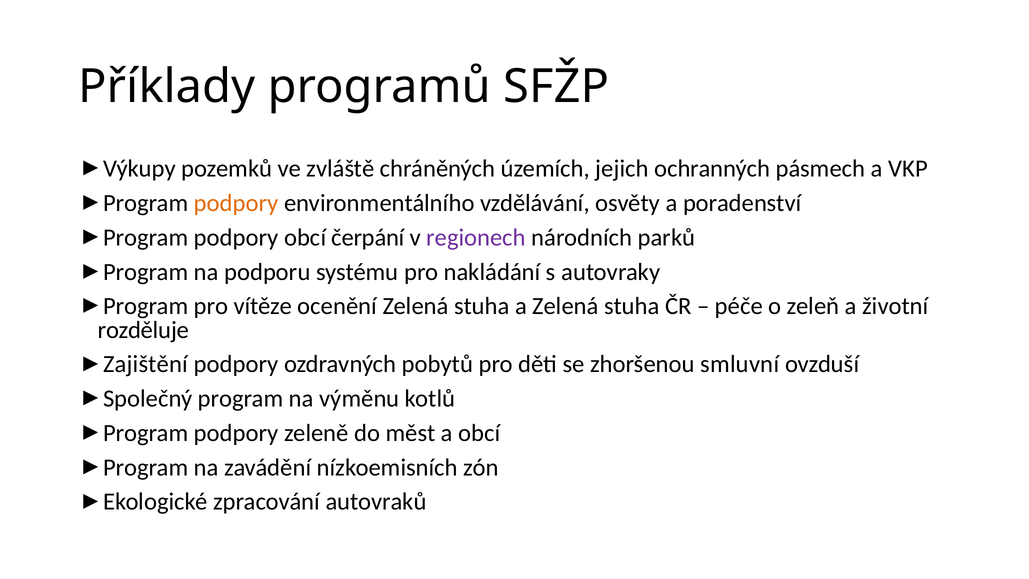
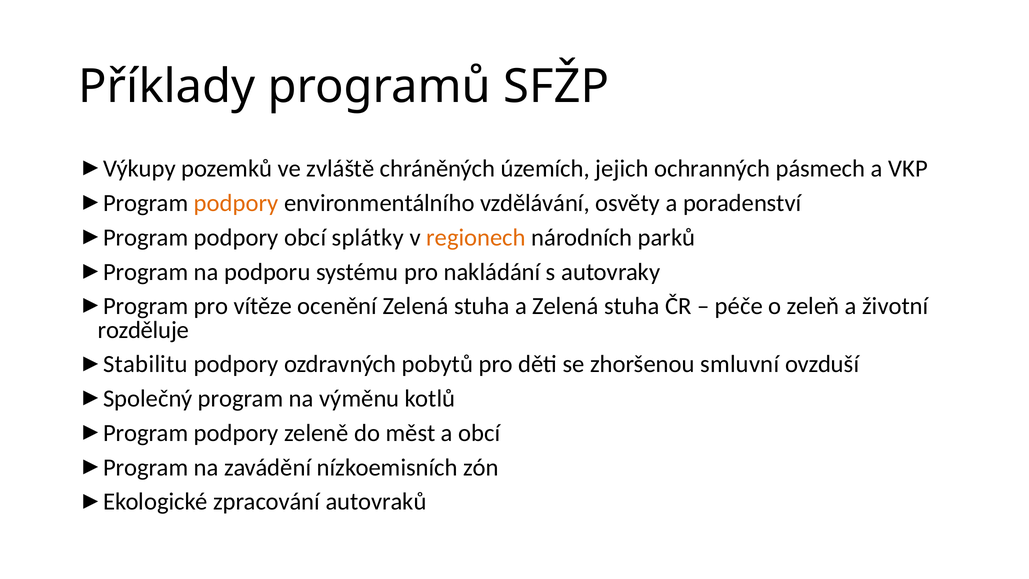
čerpání: čerpání -> splátky
regionech colour: purple -> orange
Zajištění: Zajištění -> Stabilitu
